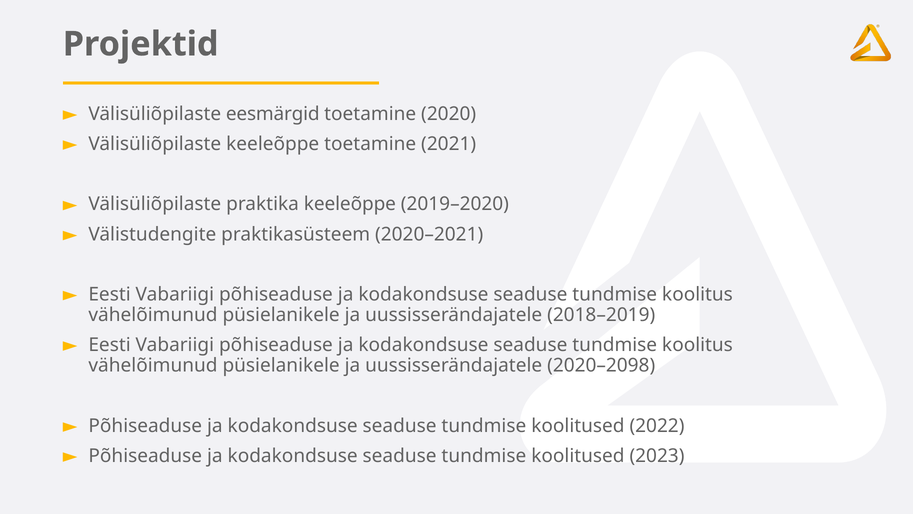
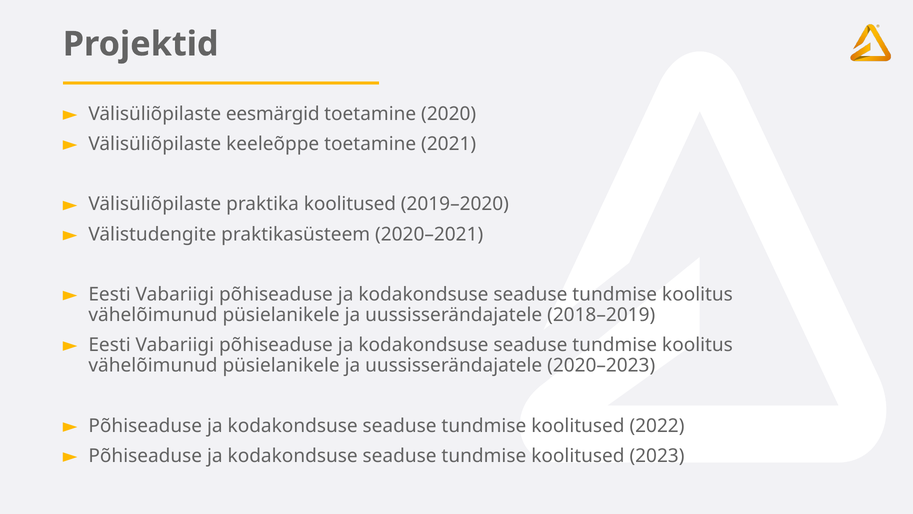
praktika keeleõppe: keeleõppe -> koolitused
2020–2098: 2020–2098 -> 2020–2023
